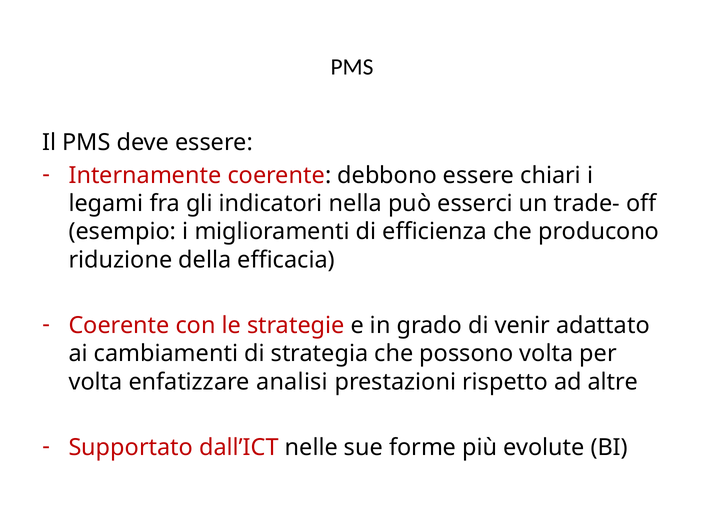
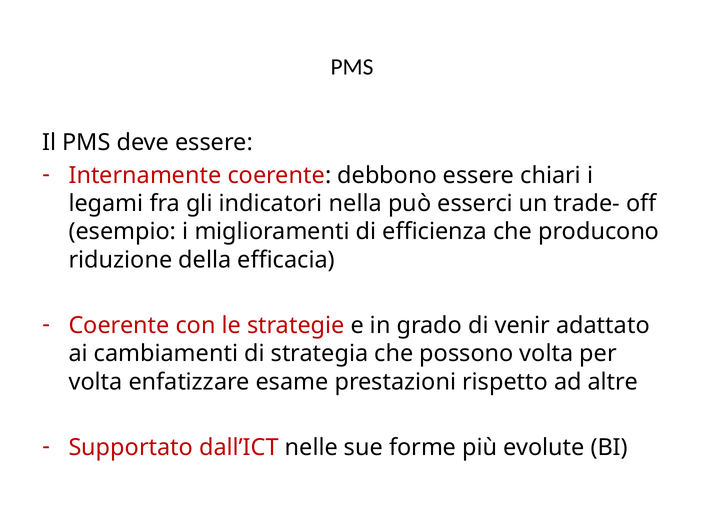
analisi: analisi -> esame
